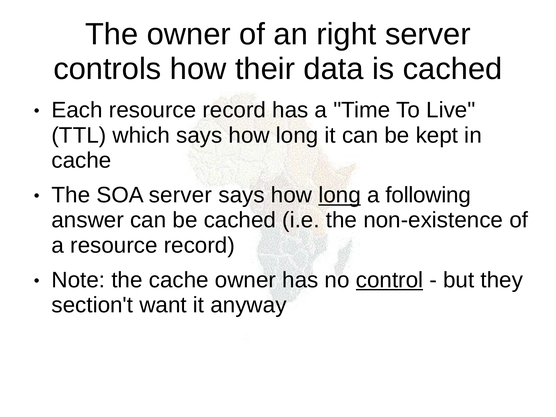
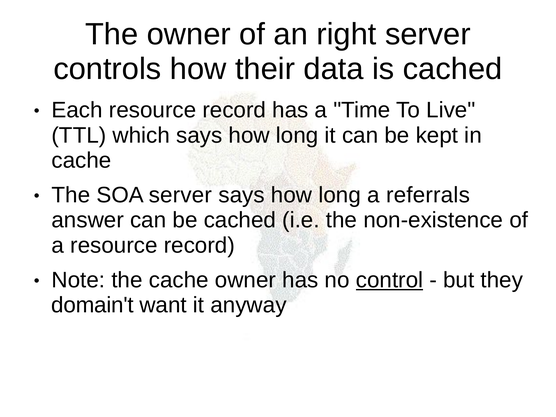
long at (340, 195) underline: present -> none
following: following -> referrals
section't: section't -> domain't
